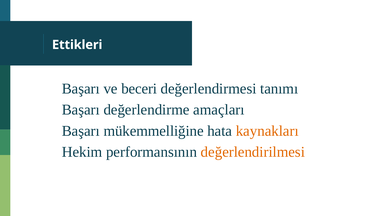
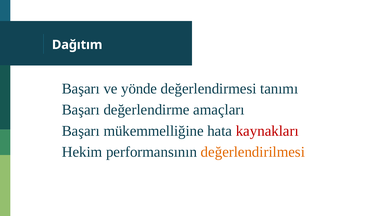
Ettikleri: Ettikleri -> Dağıtım
beceri: beceri -> yönde
kaynakları colour: orange -> red
